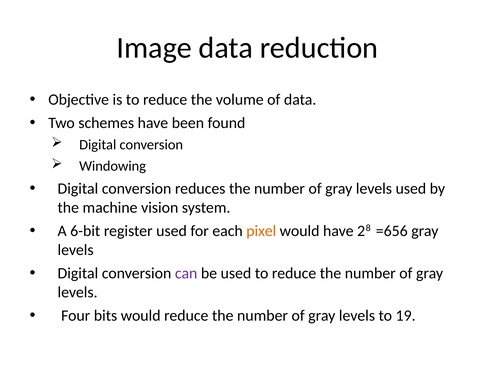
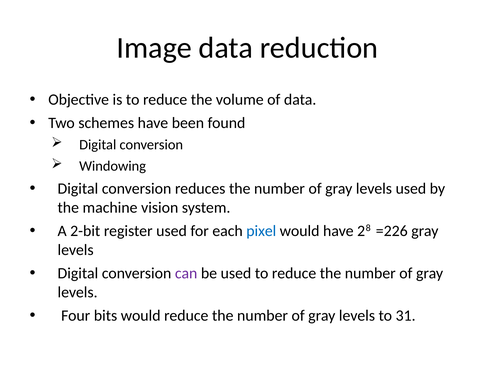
6-bit: 6-bit -> 2-bit
pixel colour: orange -> blue
=656: =656 -> =226
19: 19 -> 31
